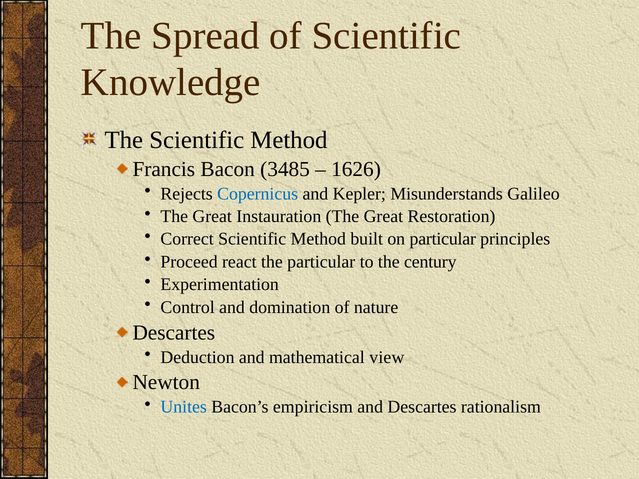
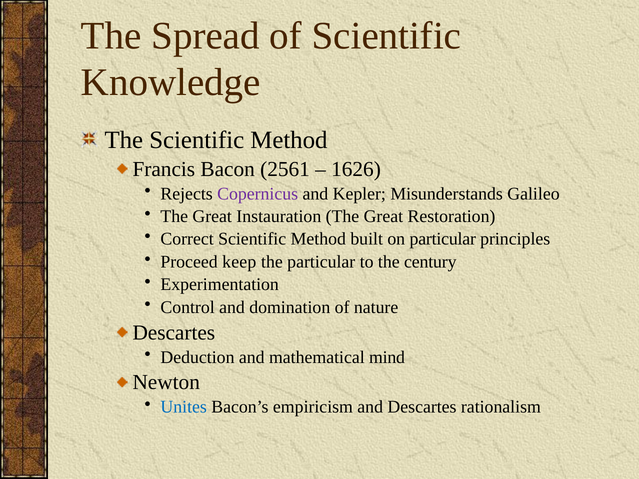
3485: 3485 -> 2561
Copernicus colour: blue -> purple
react: react -> keep
view: view -> mind
